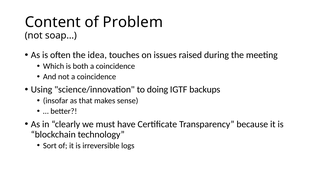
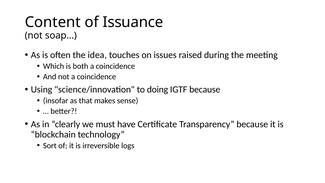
Problem: Problem -> Issuance
IGTF backups: backups -> because
